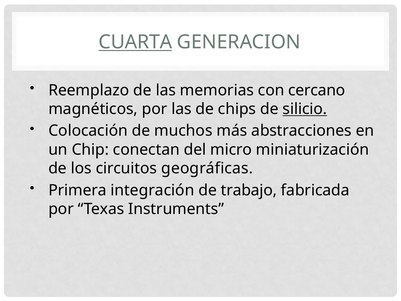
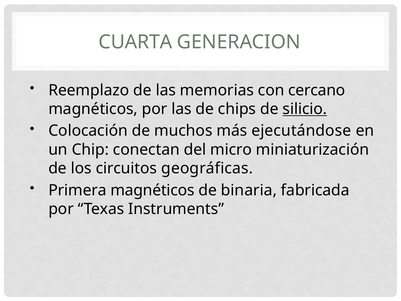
CUARTA underline: present -> none
abstracciones: abstracciones -> ejecutándose
Primera integración: integración -> magnéticos
trabajo: trabajo -> binaria
